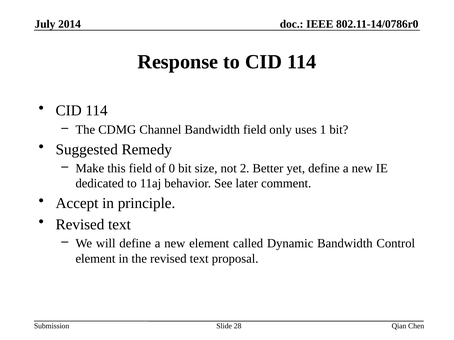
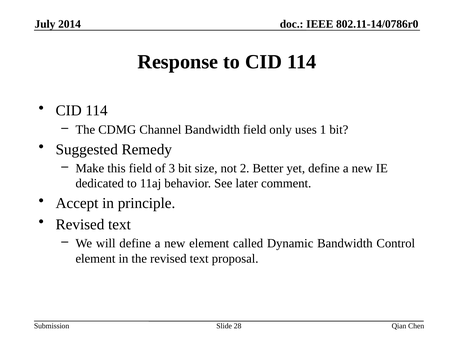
0: 0 -> 3
